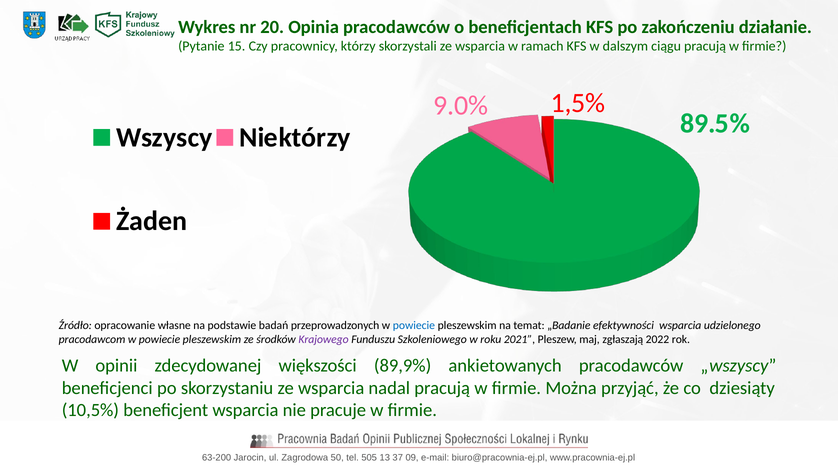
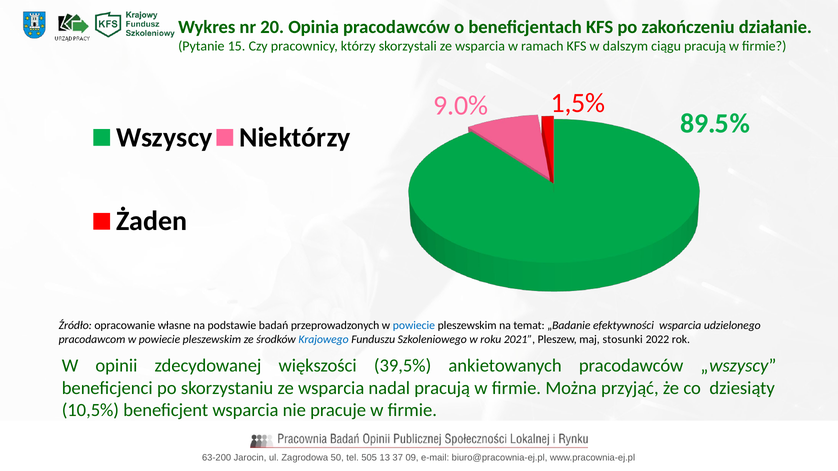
Krajowego colour: purple -> blue
zgłaszają: zgłaszają -> stosunki
89,9%: 89,9% -> 39,5%
